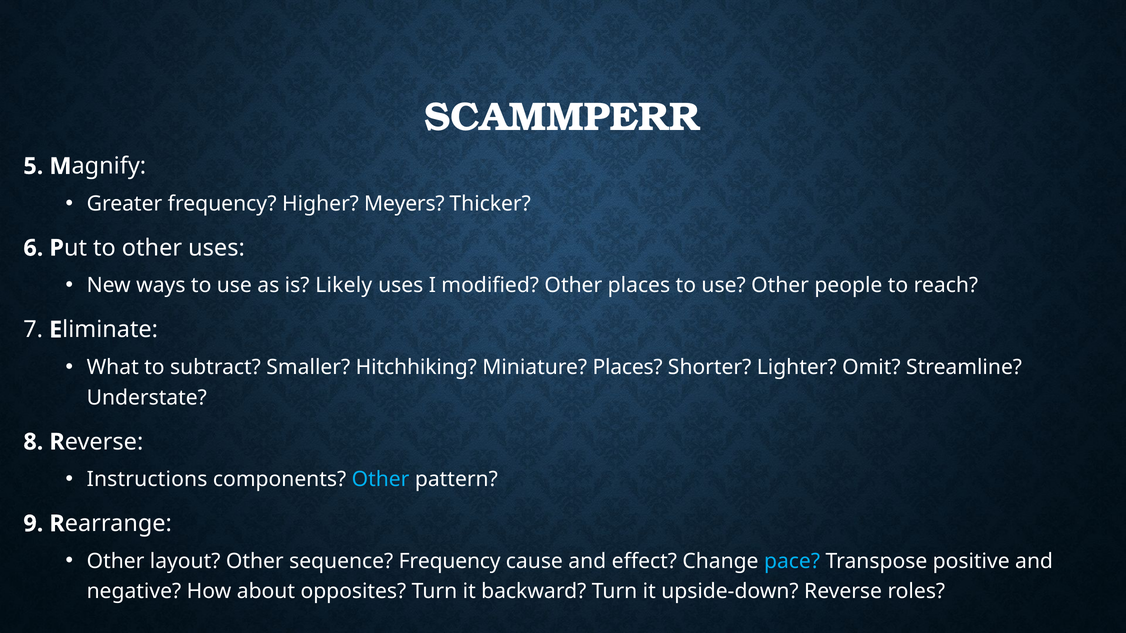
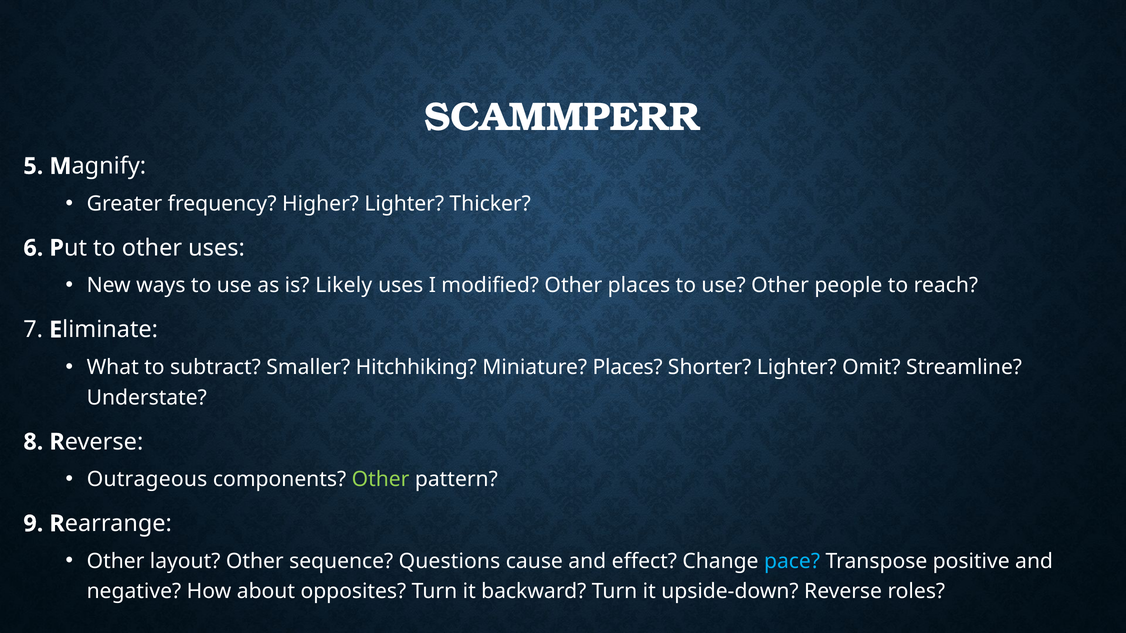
Higher Meyers: Meyers -> Lighter
Instructions: Instructions -> Outrageous
Other at (381, 480) colour: light blue -> light green
sequence Frequency: Frequency -> Questions
